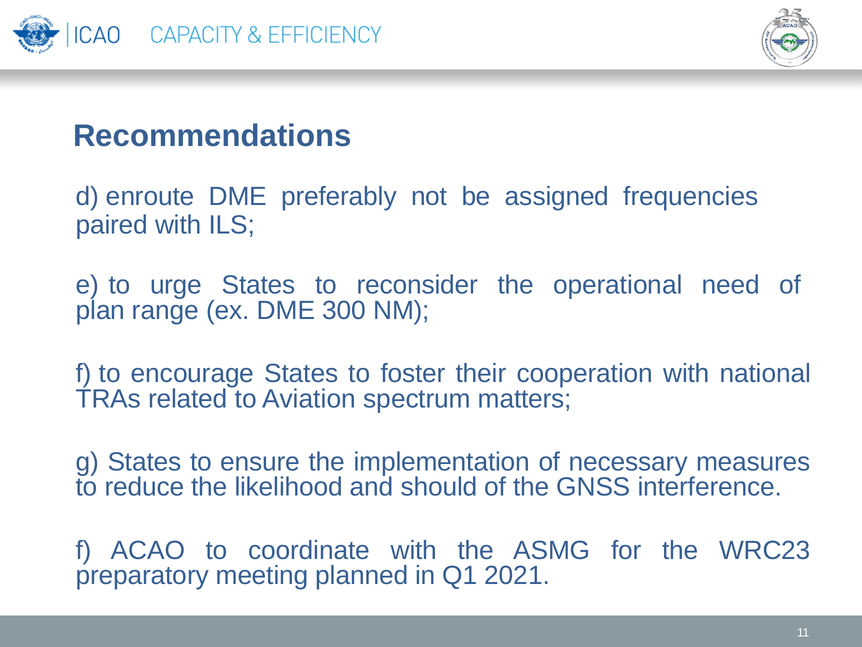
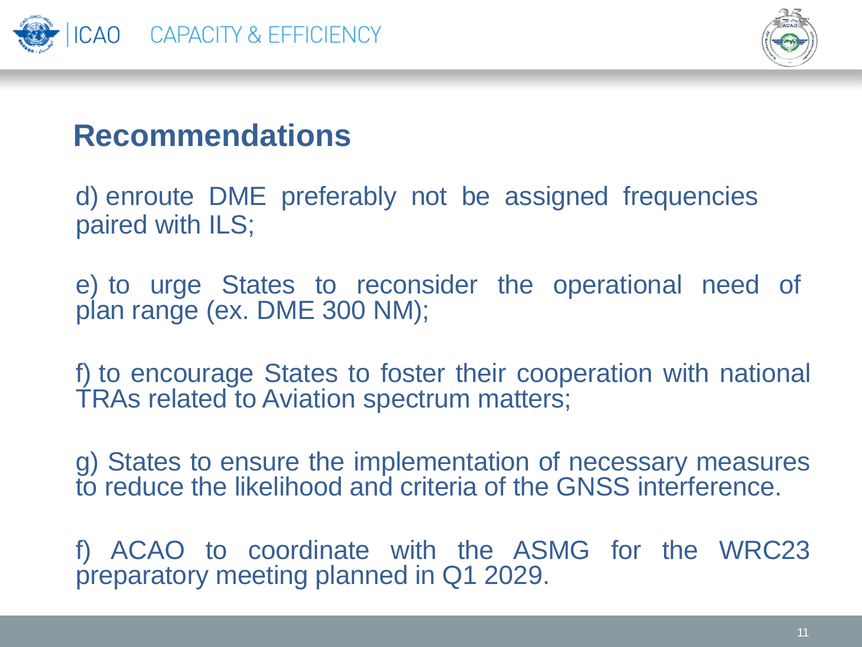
should: should -> criteria
2021: 2021 -> 2029
